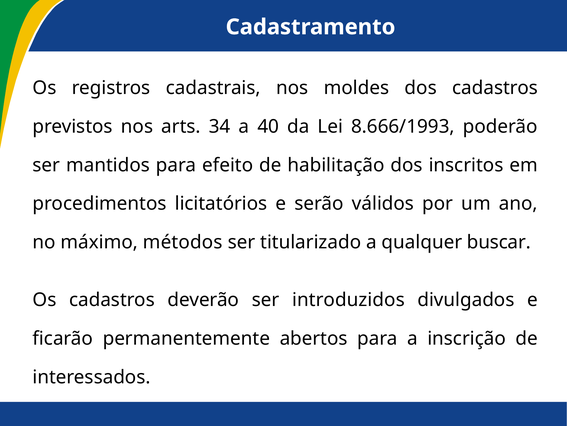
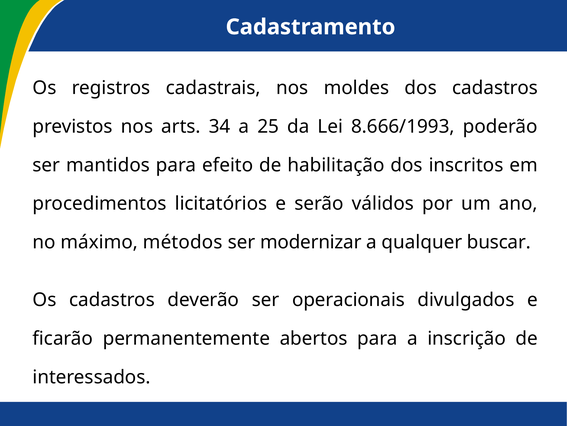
40: 40 -> 25
titularizado: titularizado -> modernizar
introduzidos: introduzidos -> operacionais
